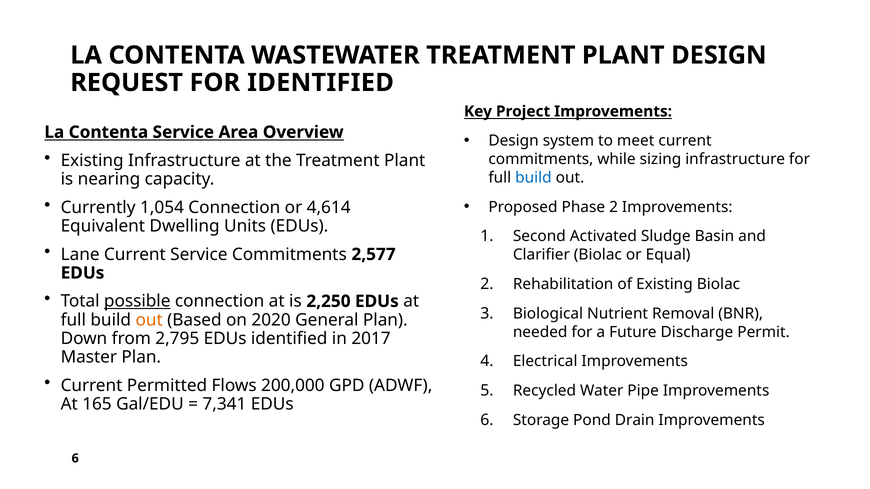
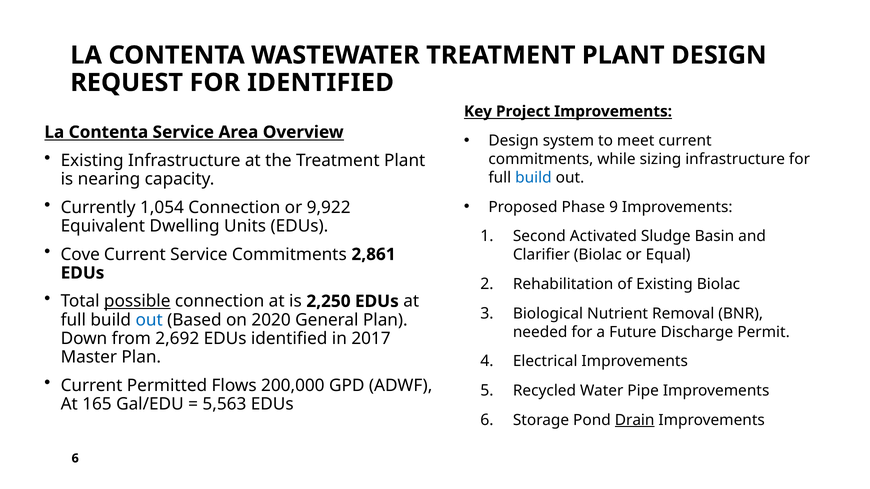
4,614: 4,614 -> 9,922
Phase 2: 2 -> 9
Lane: Lane -> Cove
2,577: 2,577 -> 2,861
out at (149, 320) colour: orange -> blue
2,795: 2,795 -> 2,692
7,341: 7,341 -> 5,563
Drain underline: none -> present
